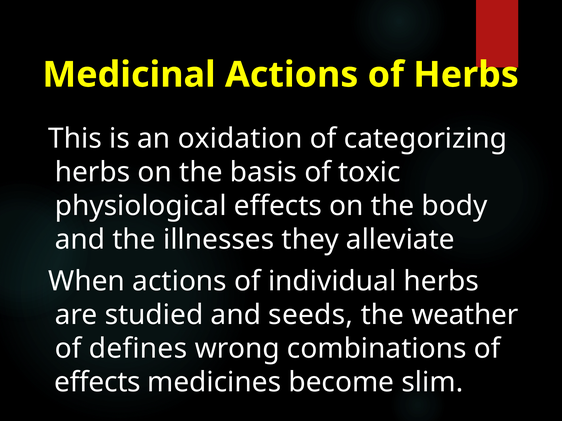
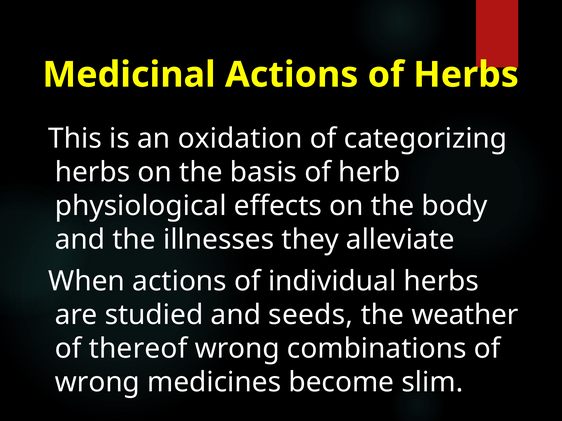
toxic: toxic -> herb
defines: defines -> thereof
effects at (97, 383): effects -> wrong
